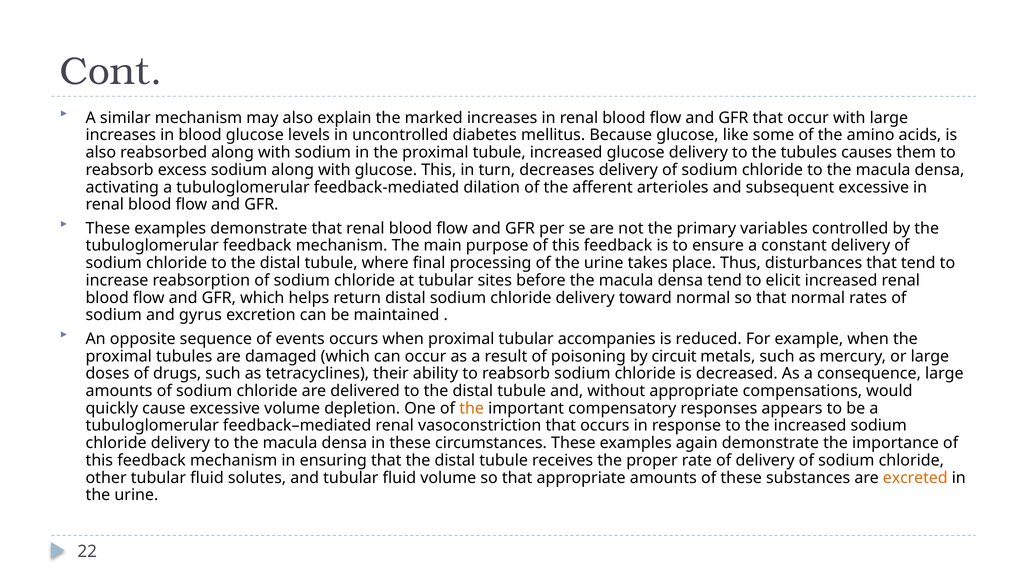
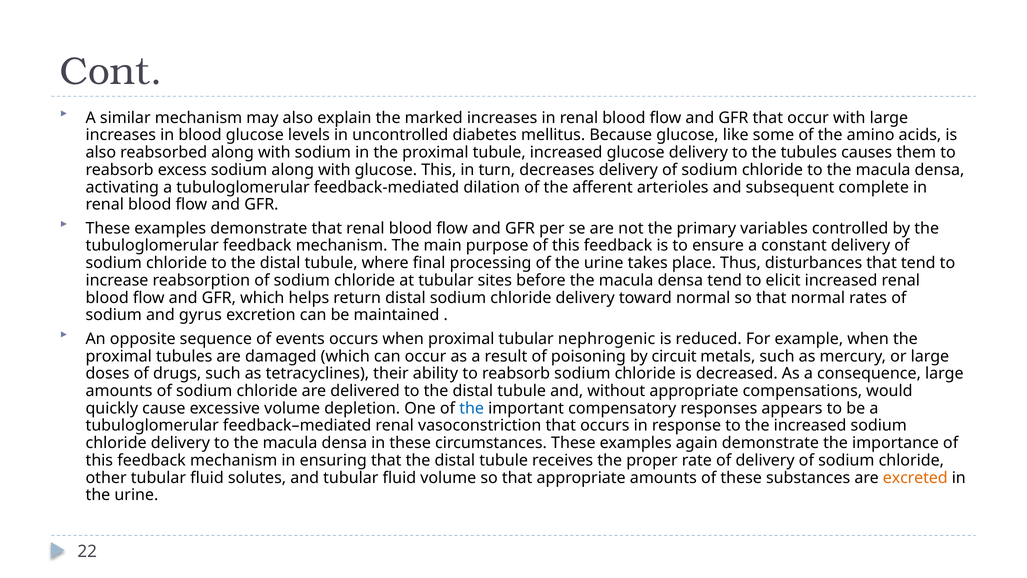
subsequent excessive: excessive -> complete
accompanies: accompanies -> nephrogenic
the at (472, 408) colour: orange -> blue
